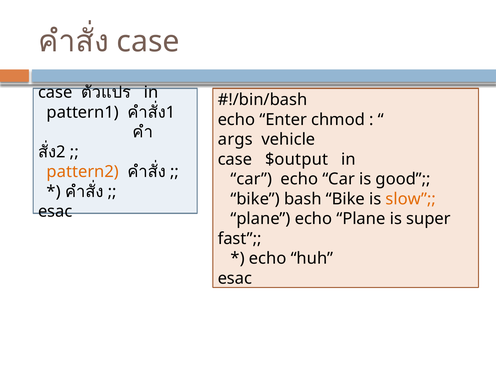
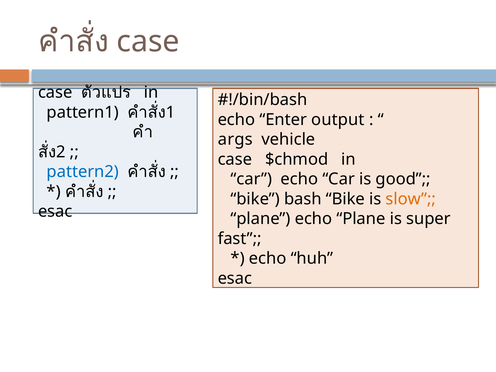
chmod: chmod -> output
$output: $output -> $chmod
pattern2 colour: orange -> blue
